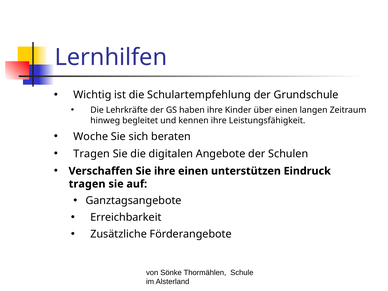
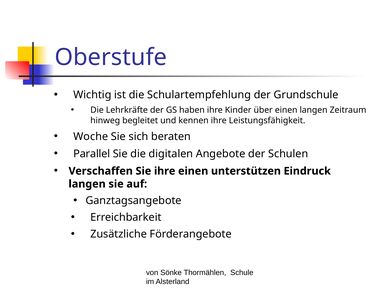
Lernhilfen: Lernhilfen -> Oberstufe
Tragen at (92, 154): Tragen -> Parallel
tragen at (87, 184): tragen -> langen
